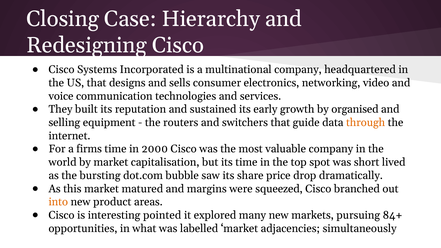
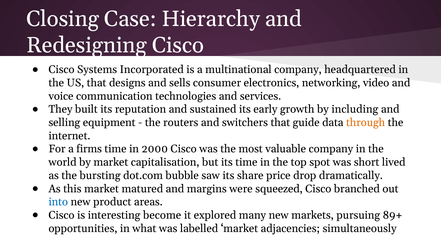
organised: organised -> including
into colour: orange -> blue
pointed: pointed -> become
84+: 84+ -> 89+
